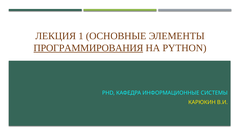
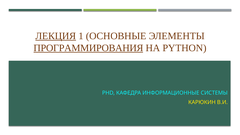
ЛЕКЦИЯ underline: none -> present
